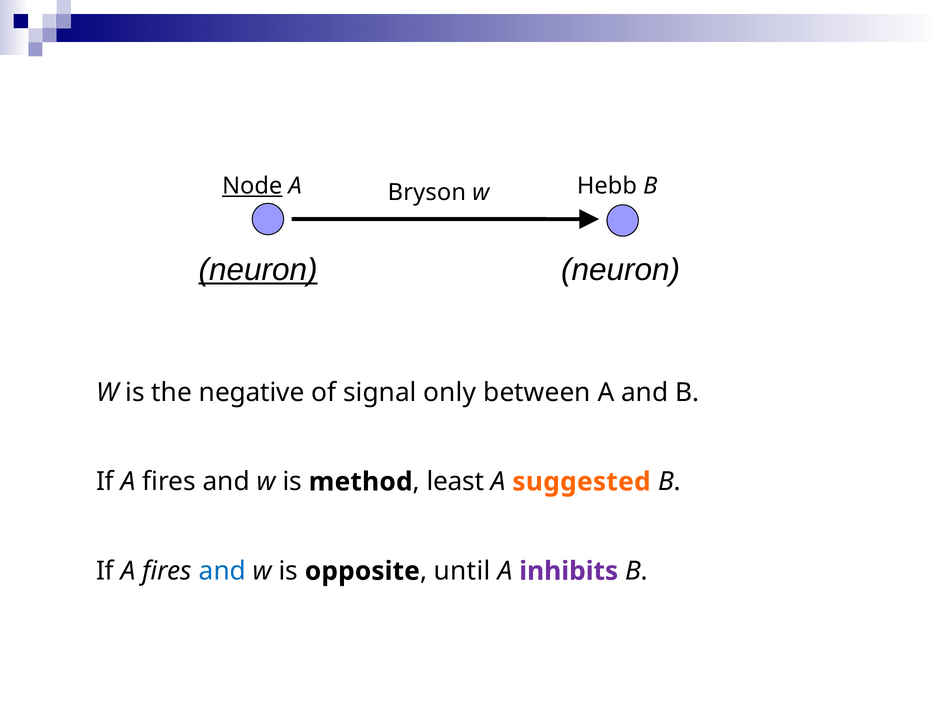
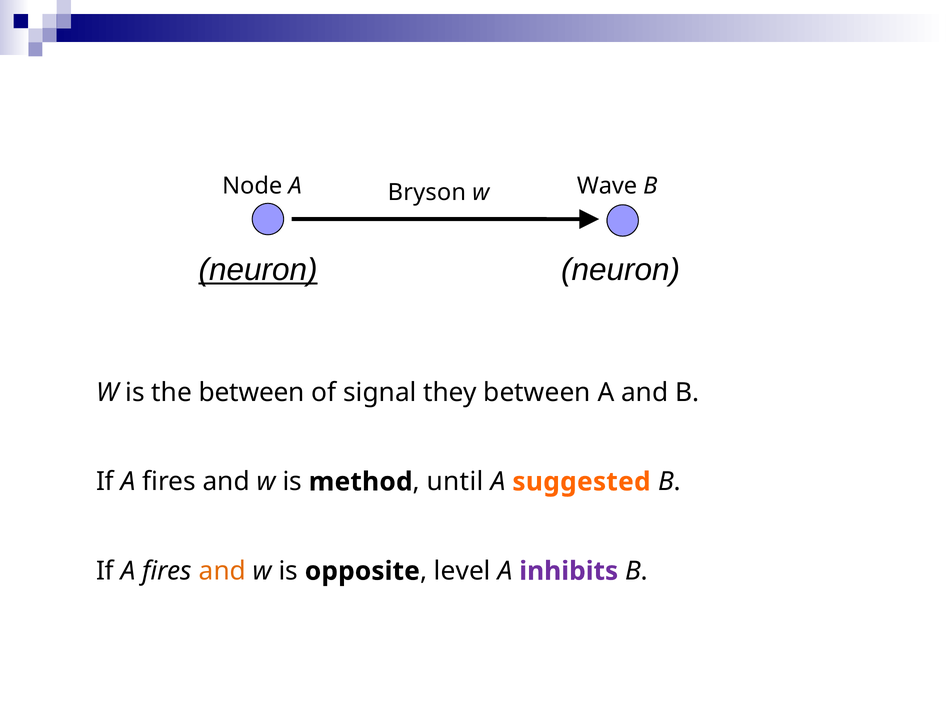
Node underline: present -> none
Hebb: Hebb -> Wave
the negative: negative -> between
only: only -> they
least: least -> until
and at (222, 572) colour: blue -> orange
until: until -> level
